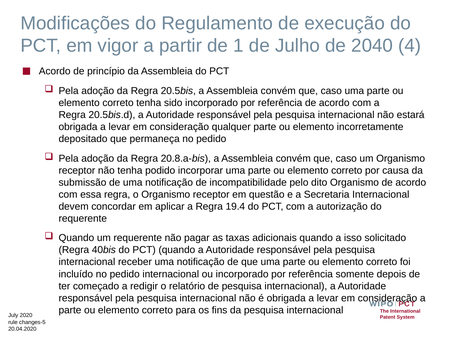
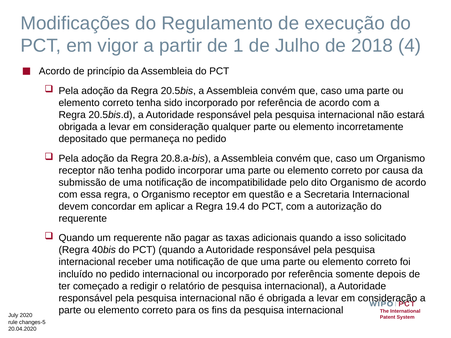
2040: 2040 -> 2018
